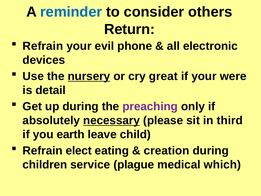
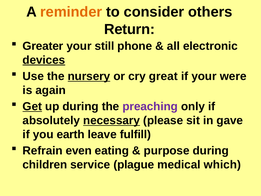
reminder colour: blue -> orange
Refrain at (43, 46): Refrain -> Greater
evil: evil -> still
devices underline: none -> present
detail: detail -> again
Get underline: none -> present
third: third -> gave
child: child -> fulfill
elect: elect -> even
creation: creation -> purpose
